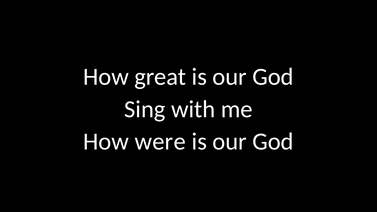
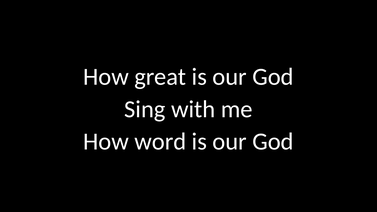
were: were -> word
